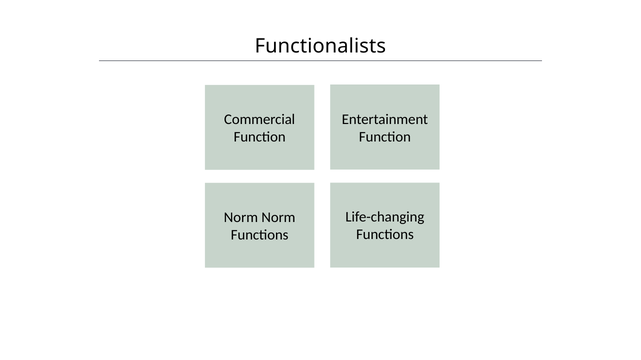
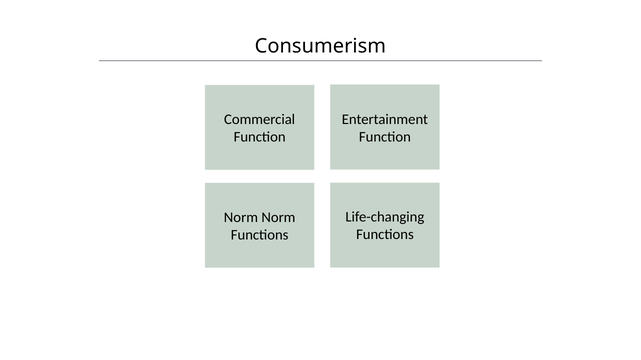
Functionalists: Functionalists -> Consumerism
